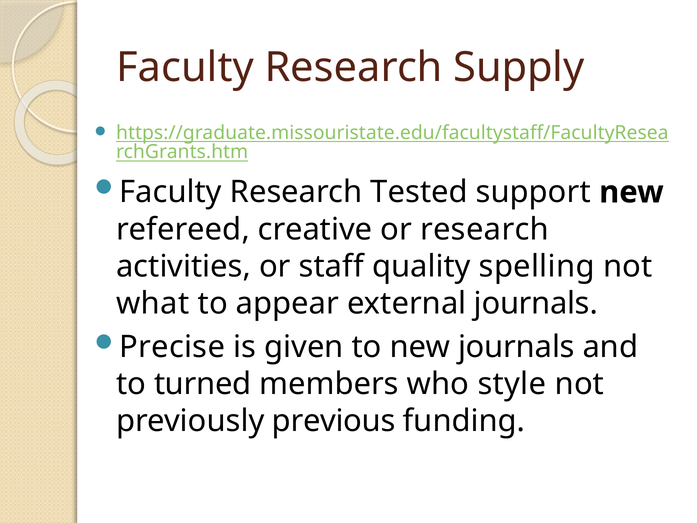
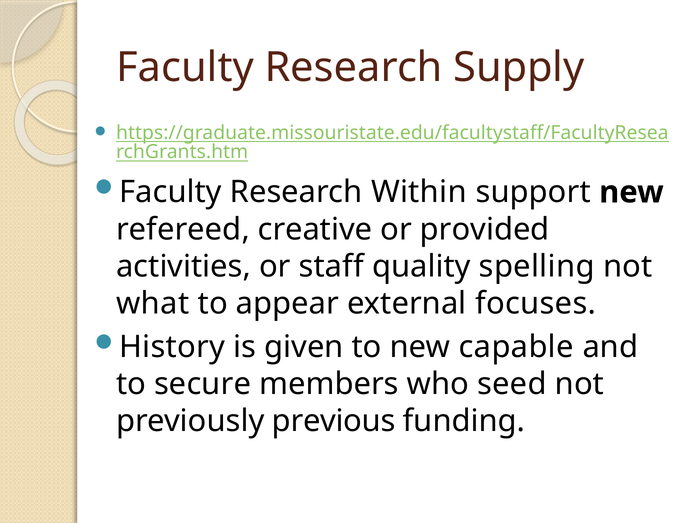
Tested: Tested -> Within
or research: research -> provided
external journals: journals -> focuses
Precise: Precise -> History
new journals: journals -> capable
turned: turned -> secure
style: style -> seed
